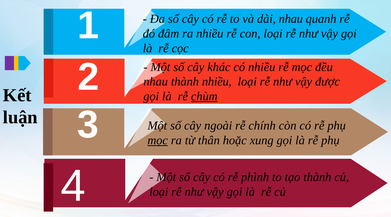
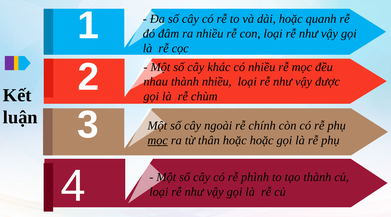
dài nhau: nhau -> hoặc
chùm underline: present -> none
hoặc xung: xung -> hoặc
